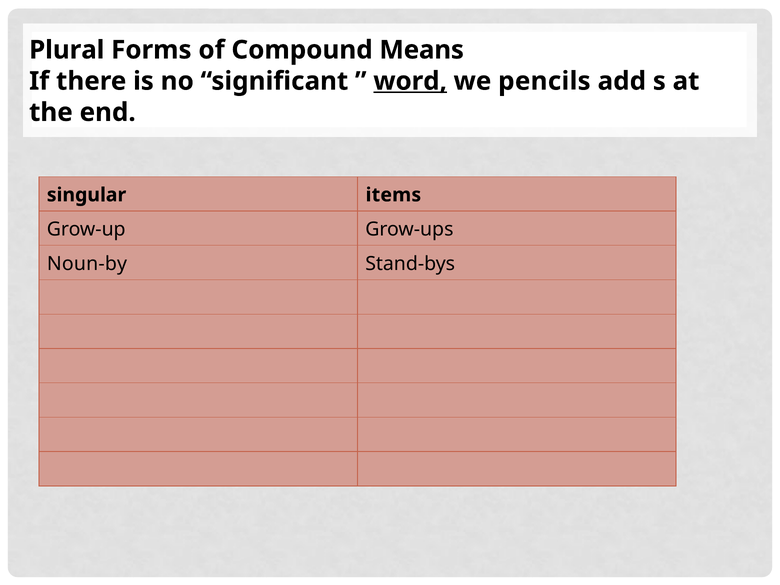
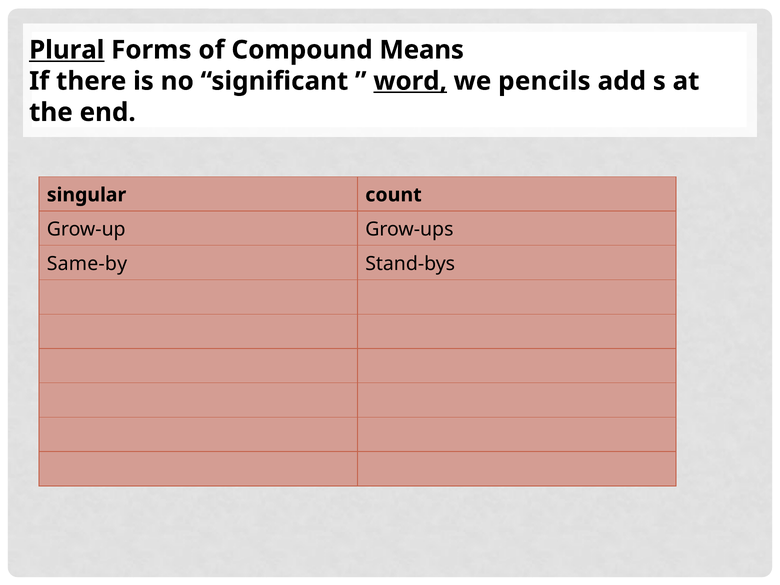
Plural underline: none -> present
items: items -> count
Noun-by: Noun-by -> Same-by
